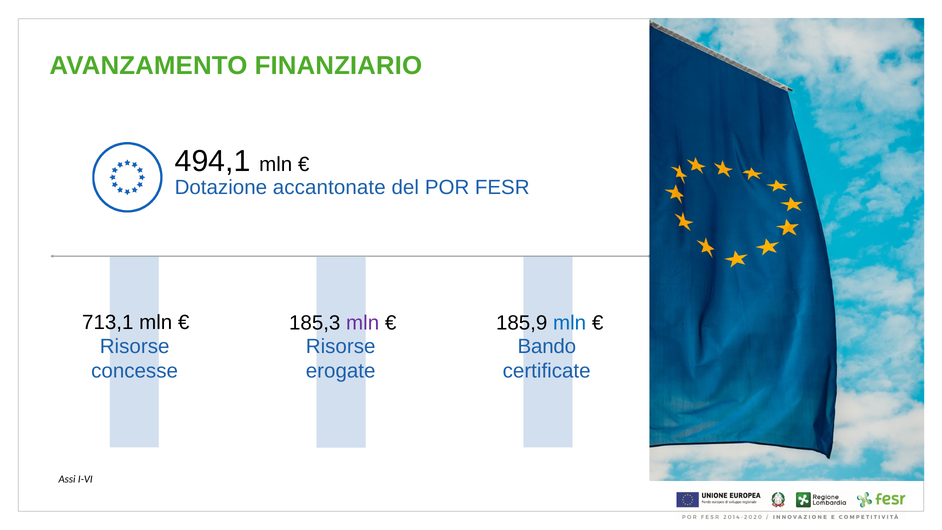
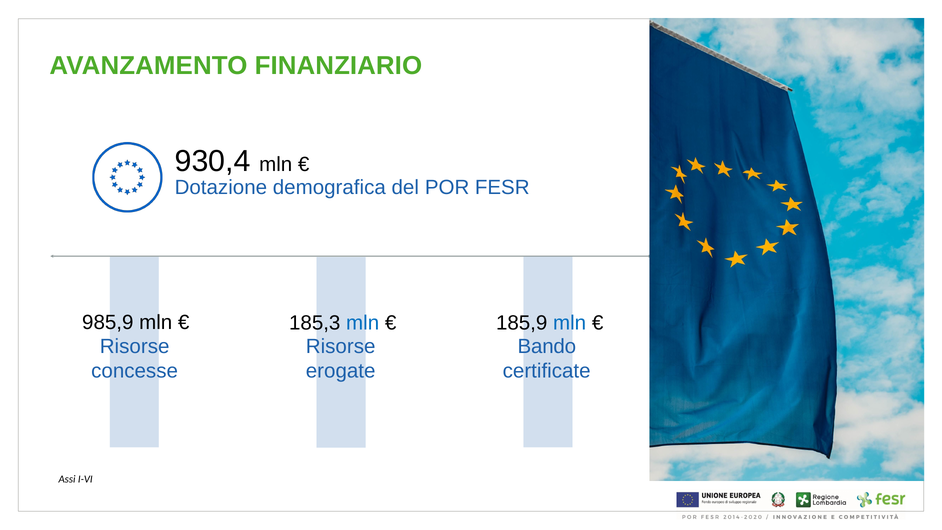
494,1: 494,1 -> 930,4
accantonate: accantonate -> demografica
713,1: 713,1 -> 985,9
mln at (363, 323) colour: purple -> blue
